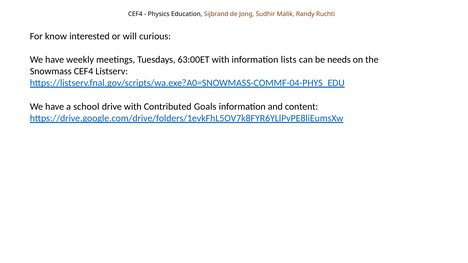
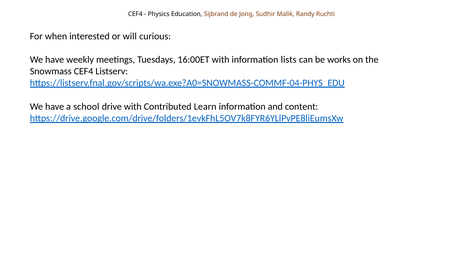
know: know -> when
63:00ET: 63:00ET -> 16:00ET
needs: needs -> works
Goals: Goals -> Learn
